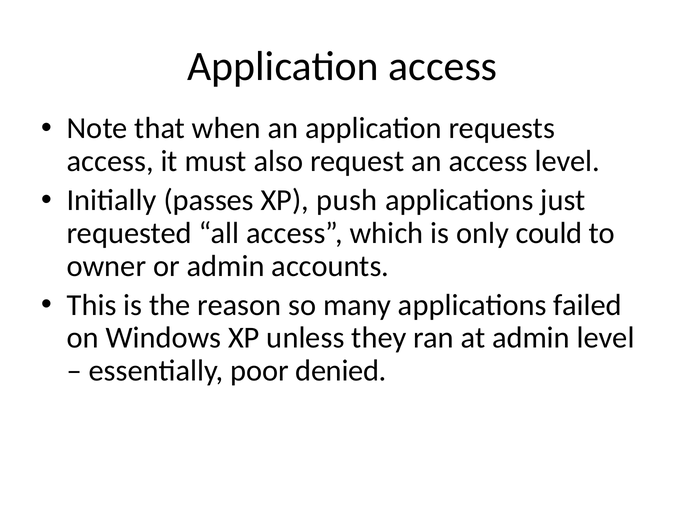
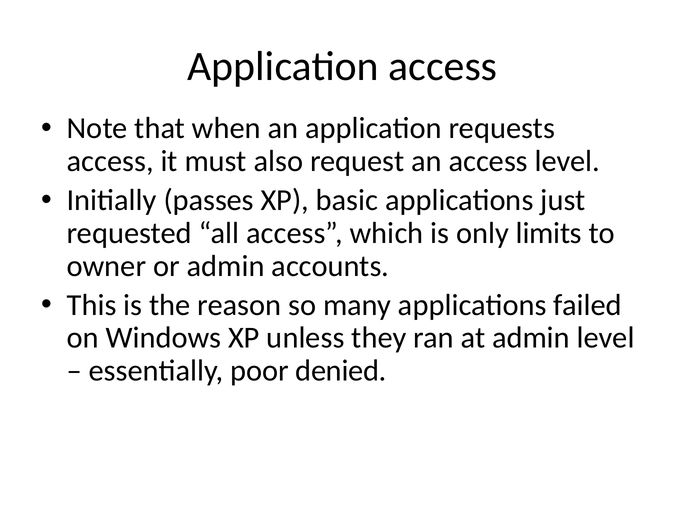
push: push -> basic
could: could -> limits
